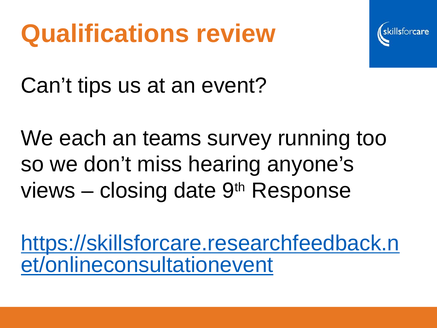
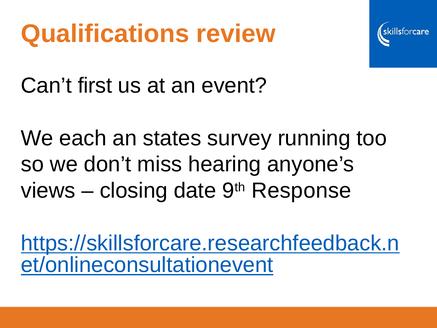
tips: tips -> first
teams: teams -> states
